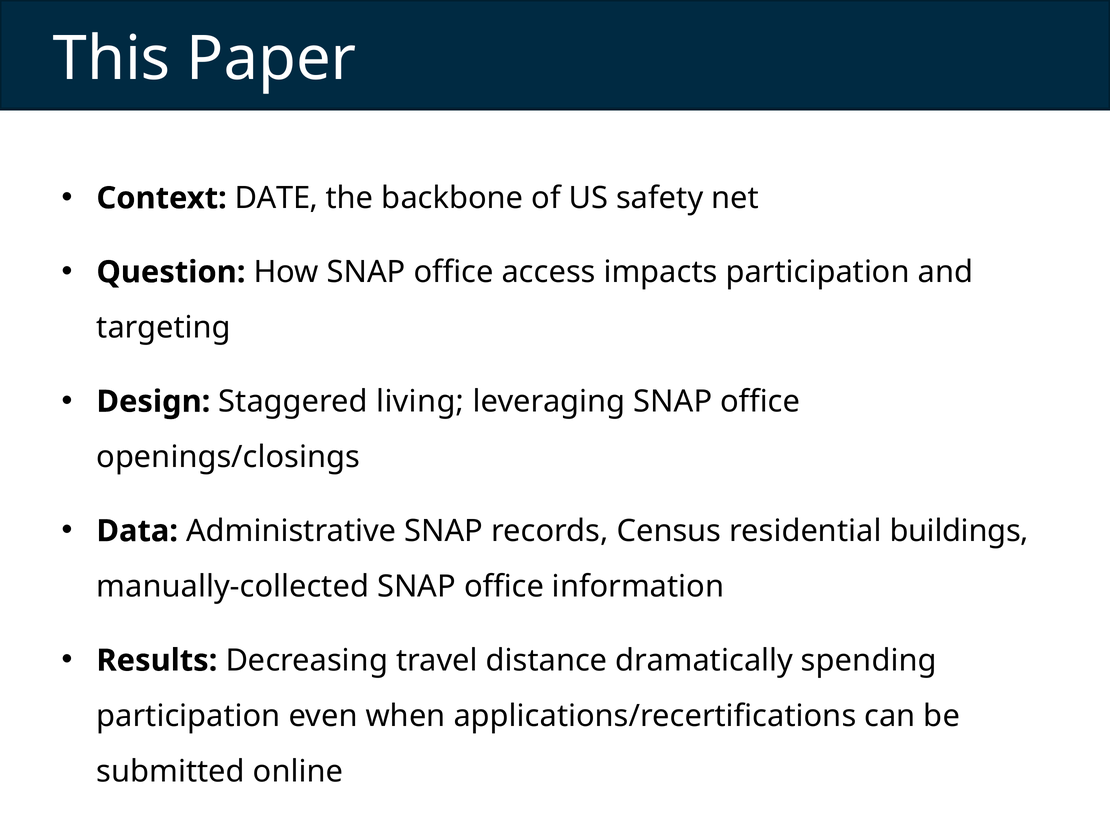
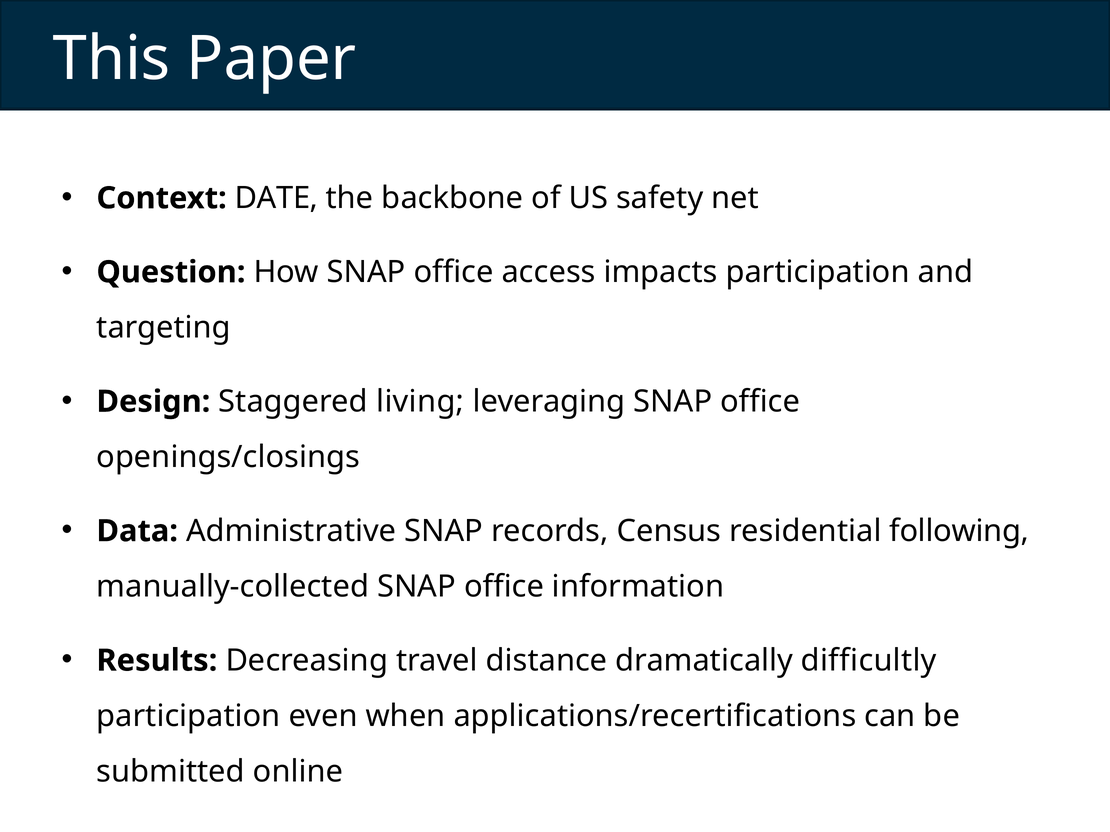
buildings: buildings -> following
spending: spending -> difficultly
